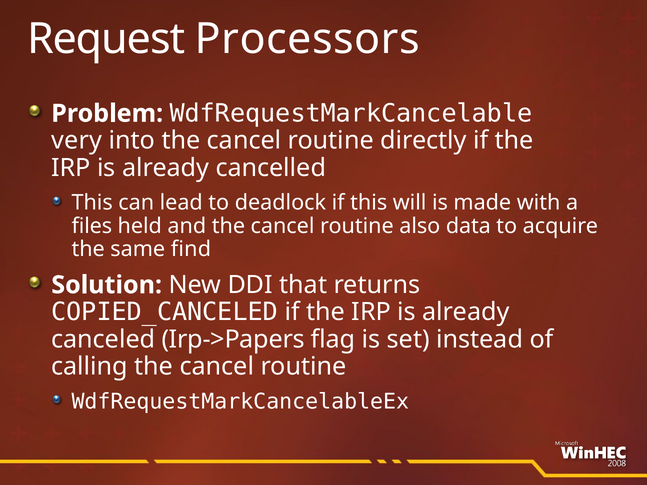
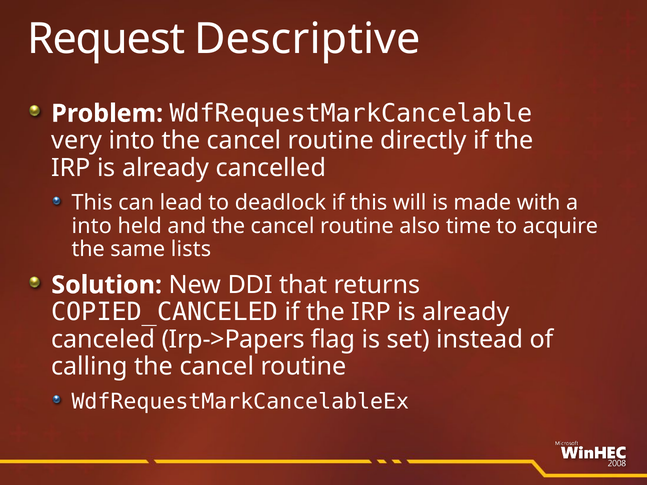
Processors: Processors -> Descriptive
files at (92, 226): files -> into
data: data -> time
find: find -> lists
